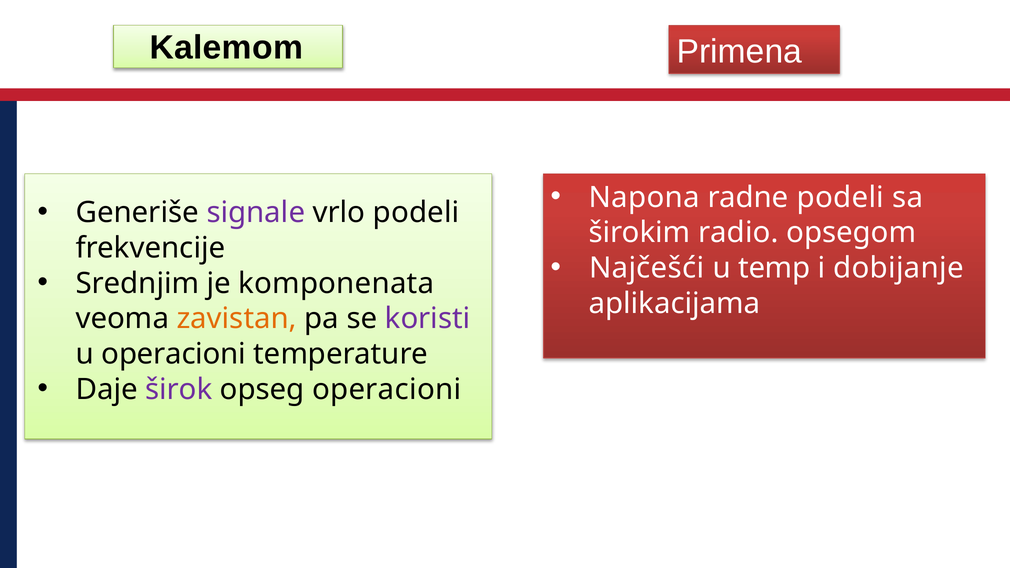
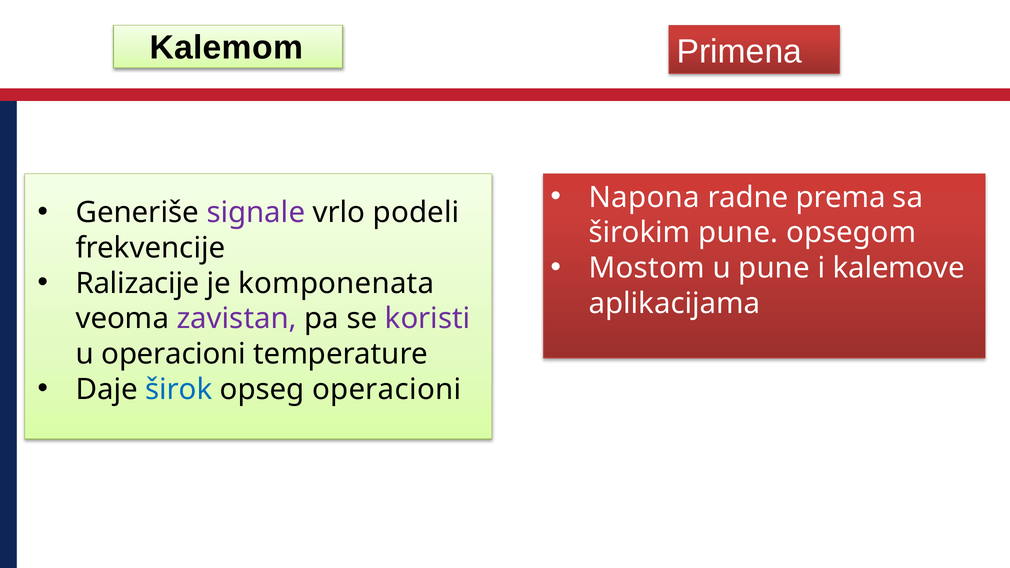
radne podeli: podeli -> prema
širokim radio: radio -> pune
Najčešći: Najčešći -> Mostom
u temp: temp -> pune
dobijanje: dobijanje -> kalemove
Srednjim: Srednjim -> Ralizacije
zavistan colour: orange -> purple
širok colour: purple -> blue
